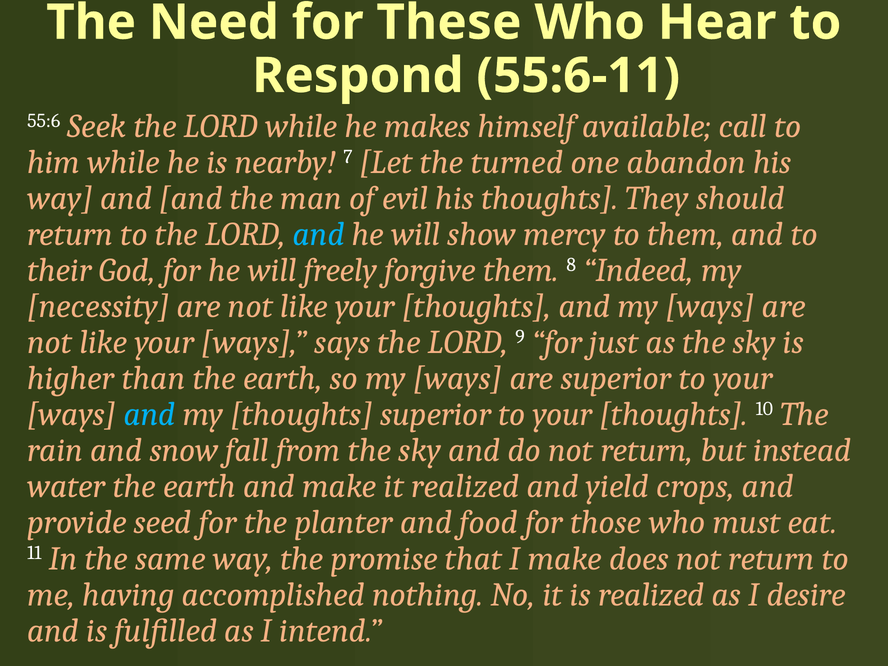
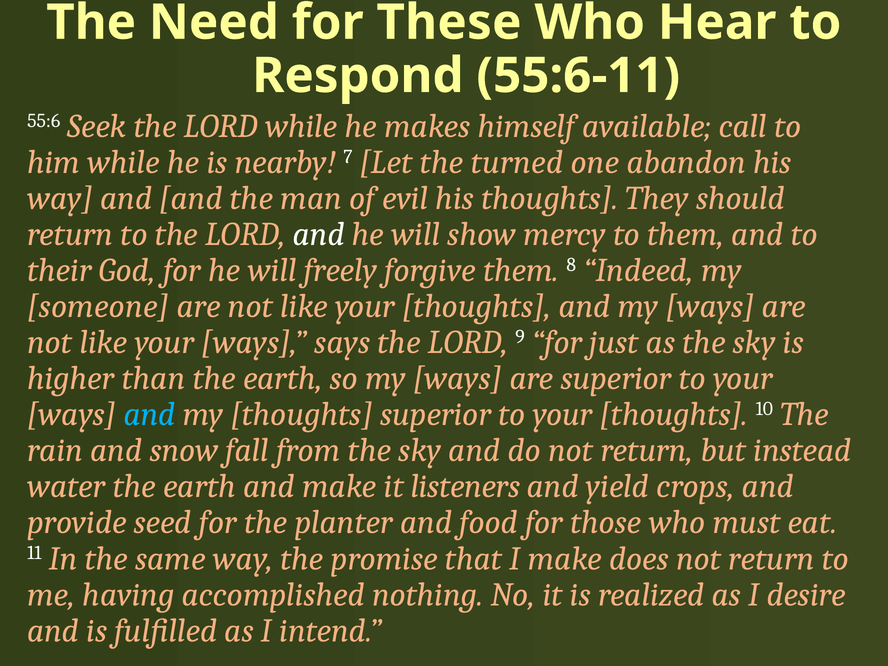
and at (319, 234) colour: light blue -> white
necessity: necessity -> someone
it realized: realized -> listeners
